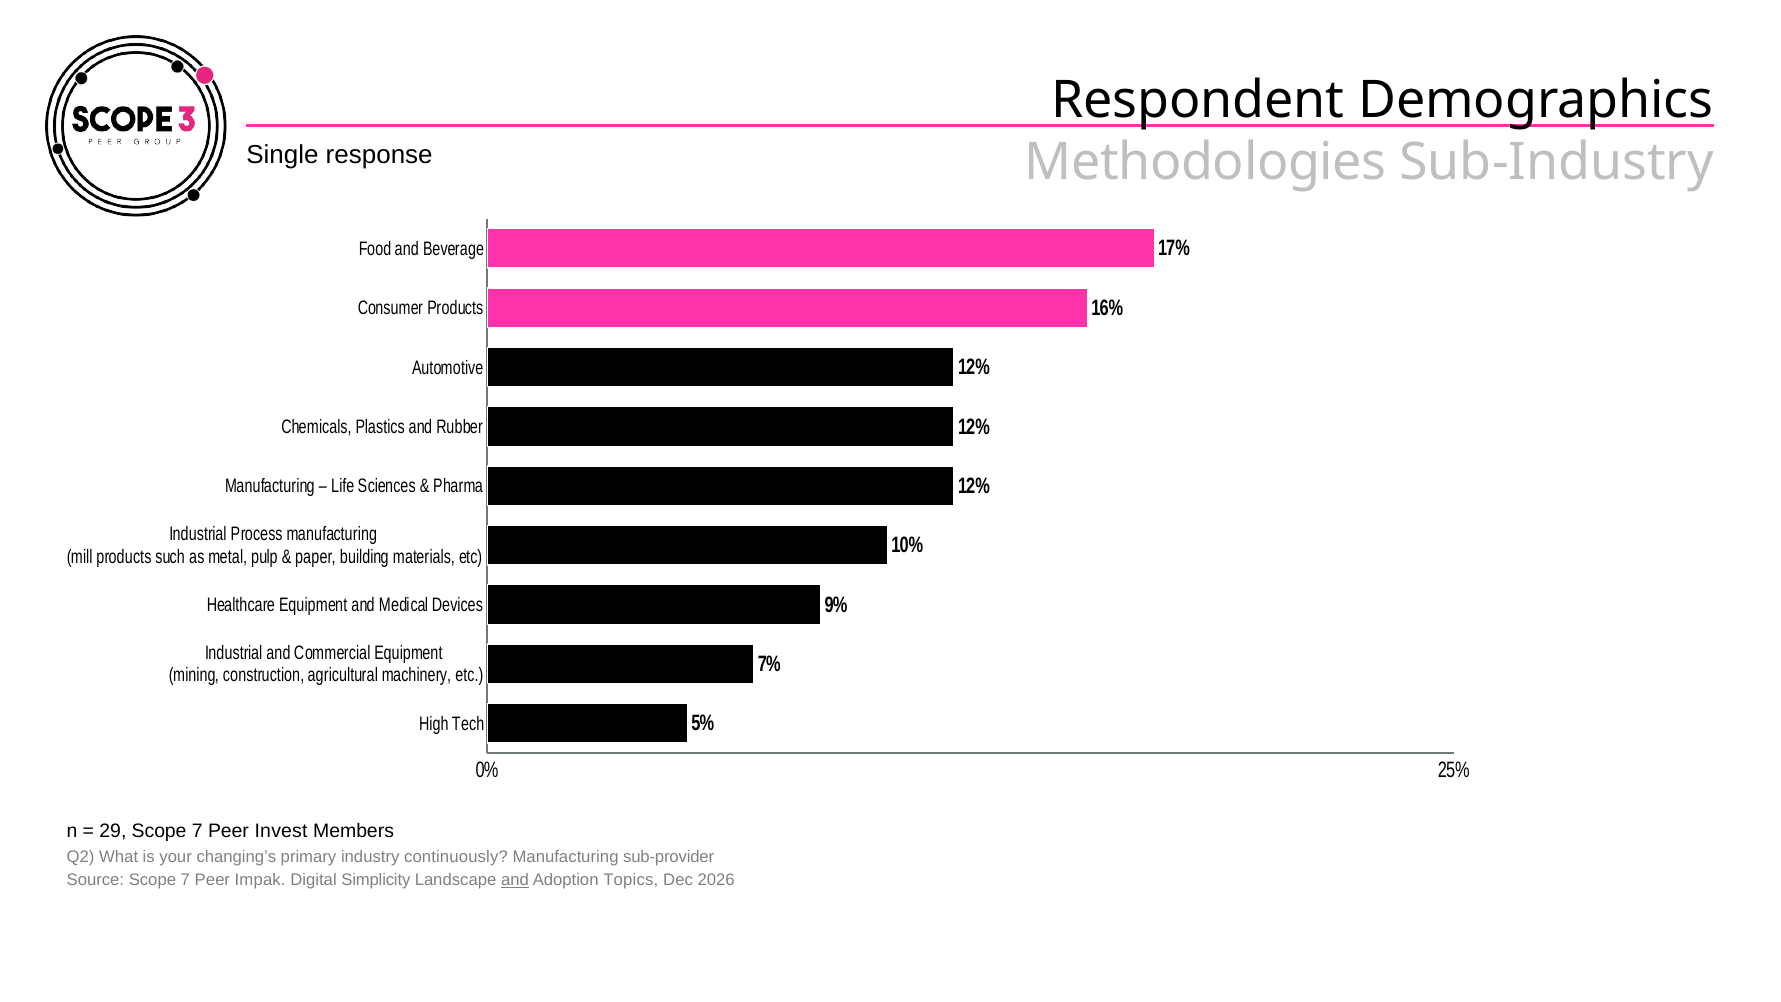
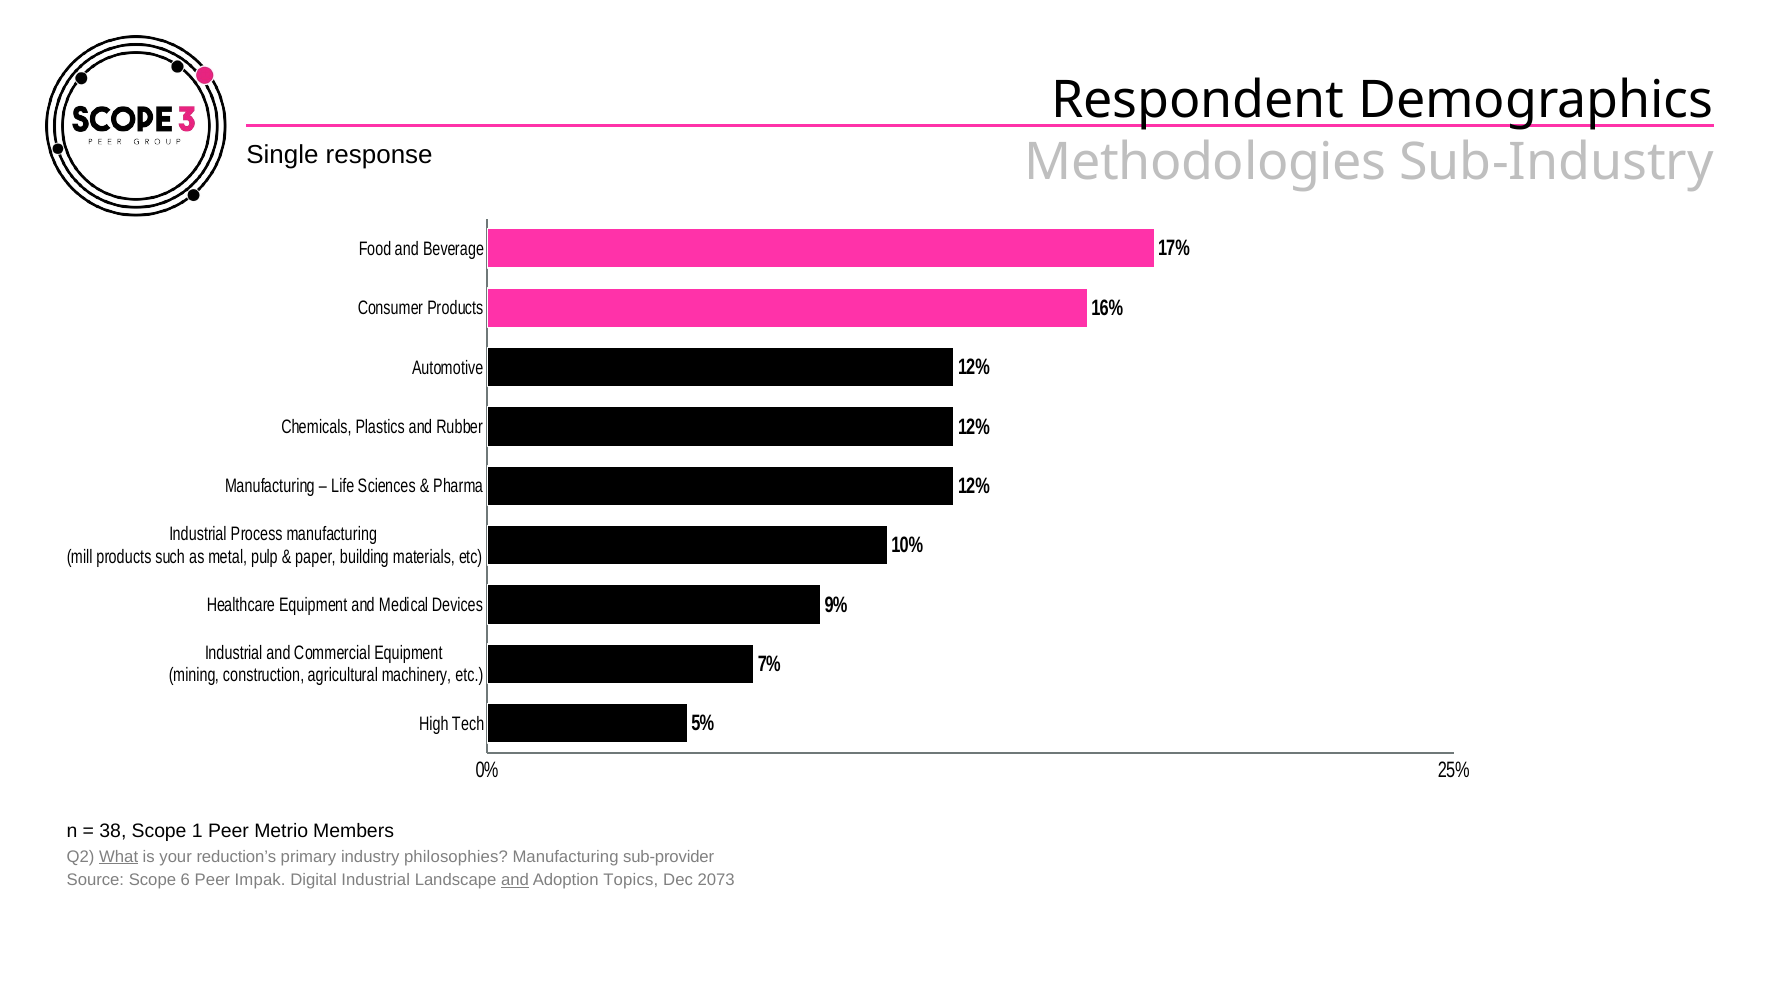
29: 29 -> 38
7 at (197, 831): 7 -> 1
Invest: Invest -> Metrio
What underline: none -> present
changing’s: changing’s -> reduction’s
continuously: continuously -> philosophies
Source Scope 7: 7 -> 6
Digital Simplicity: Simplicity -> Industrial
2026: 2026 -> 2073
